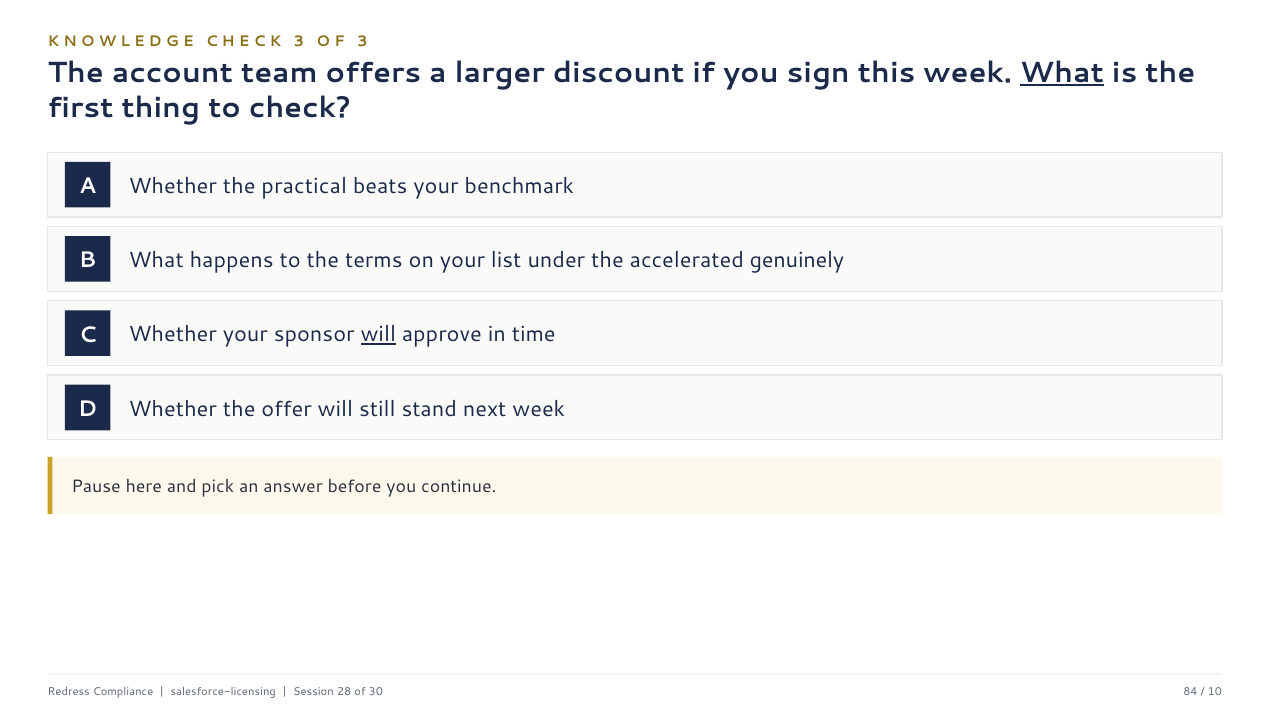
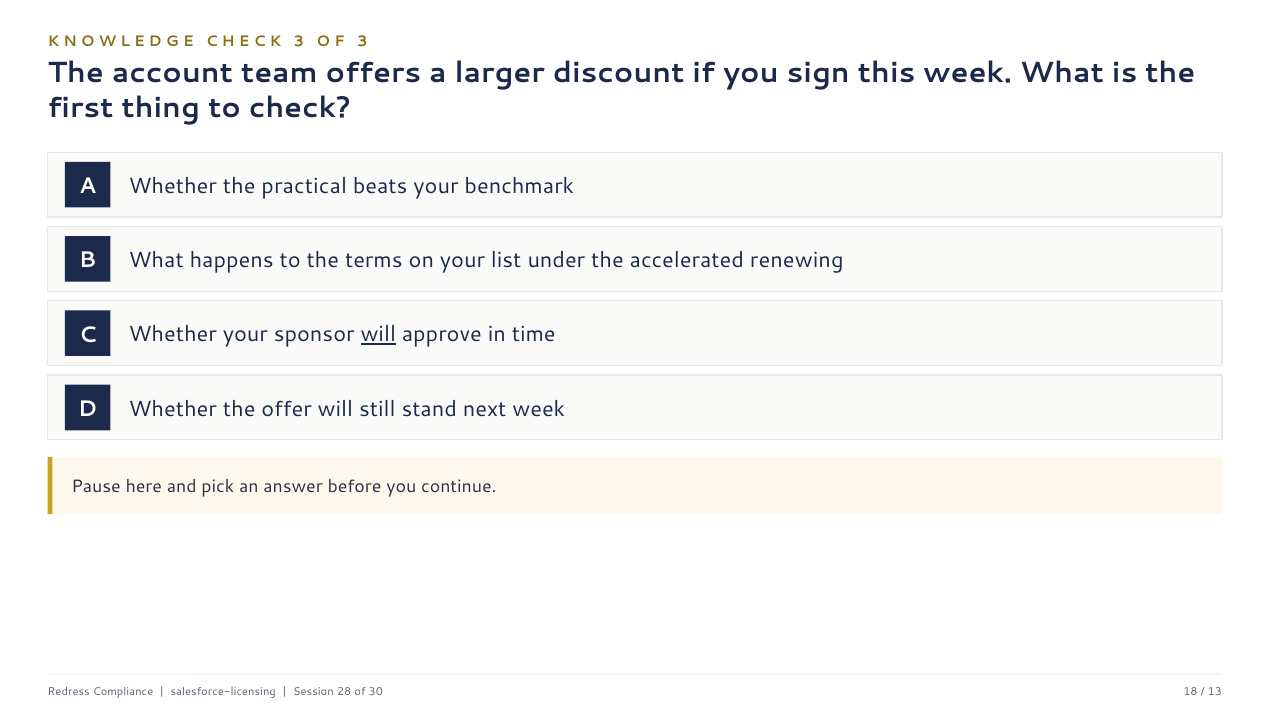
What at (1062, 73) underline: present -> none
genuinely: genuinely -> renewing
84: 84 -> 18
10: 10 -> 13
